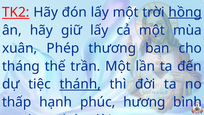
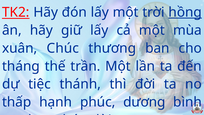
Phép: Phép -> Chúc
thánh underline: present -> none
hương: hương -> dương
